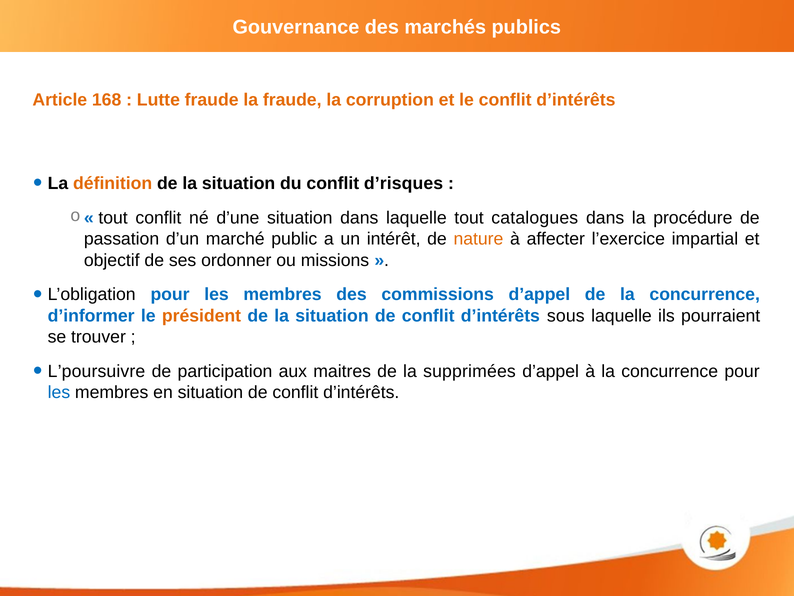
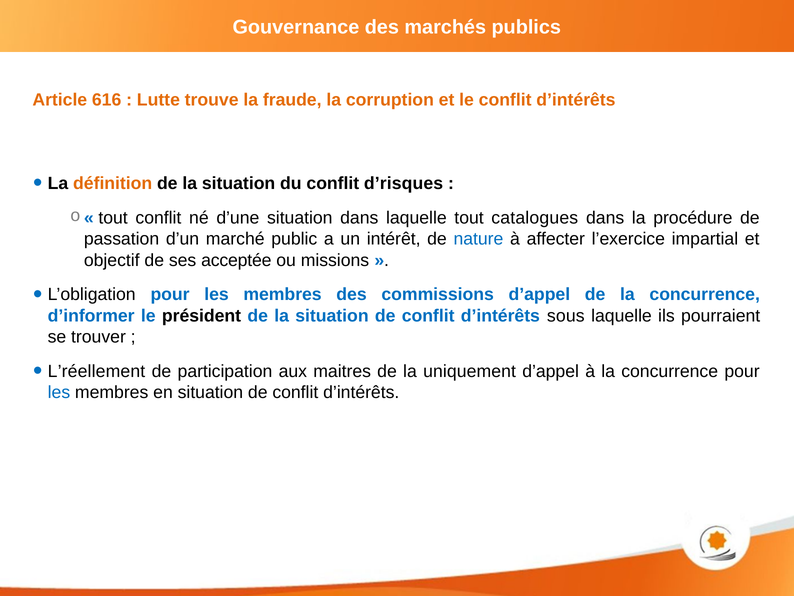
168: 168 -> 616
Lutte fraude: fraude -> trouve
nature colour: orange -> blue
ordonner: ordonner -> acceptée
président colour: orange -> black
L’poursuivre: L’poursuivre -> L’réellement
supprimées: supprimées -> uniquement
